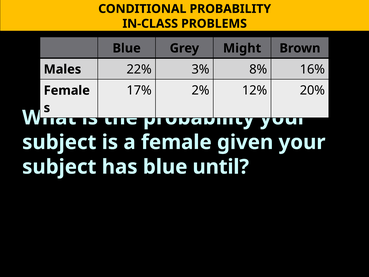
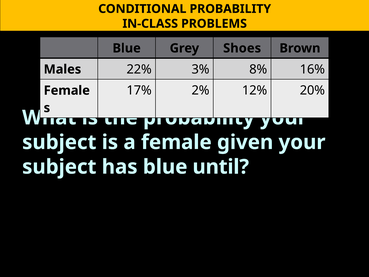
Might: Might -> Shoes
